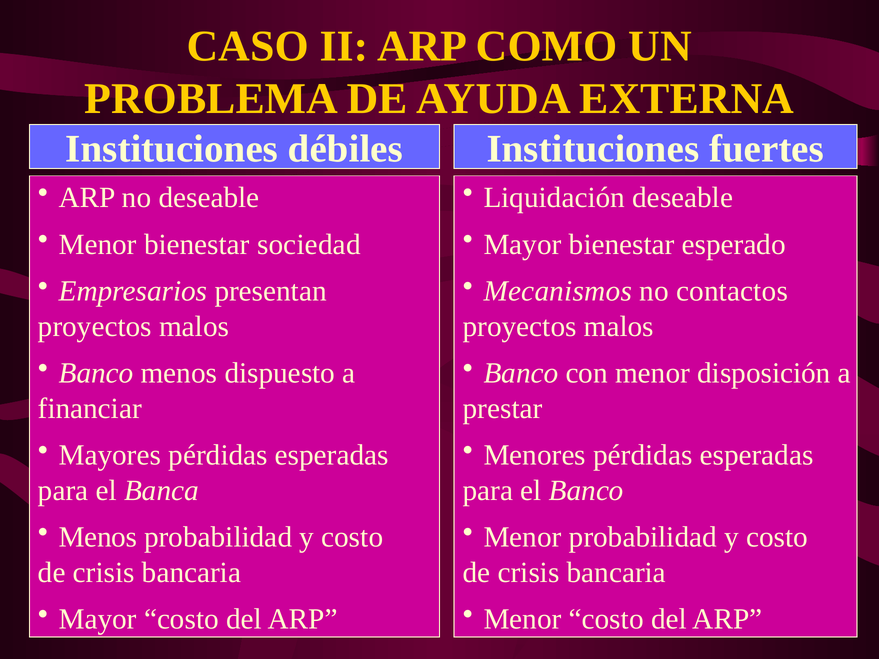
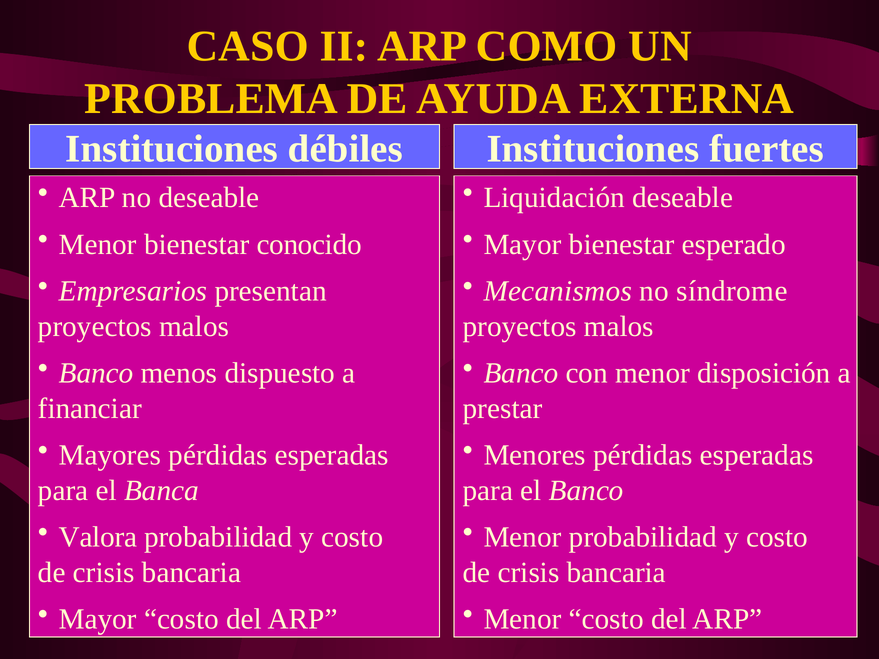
sociedad: sociedad -> conocido
contactos: contactos -> síndrome
Menos at (98, 537): Menos -> Valora
